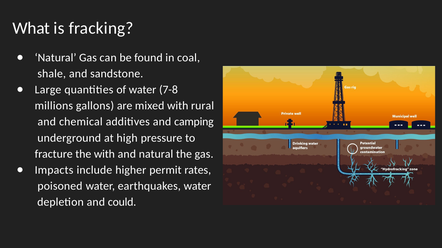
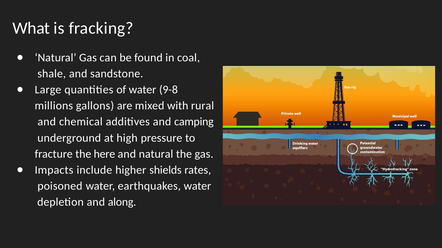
7-8: 7-8 -> 9-8
the with: with -> here
permit: permit -> shields
could: could -> along
